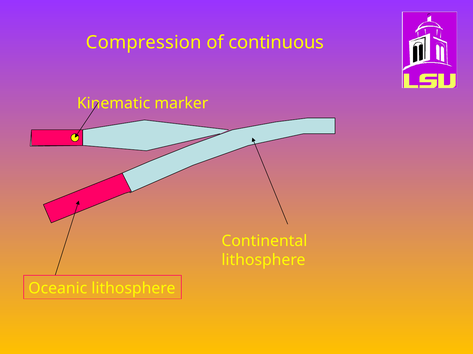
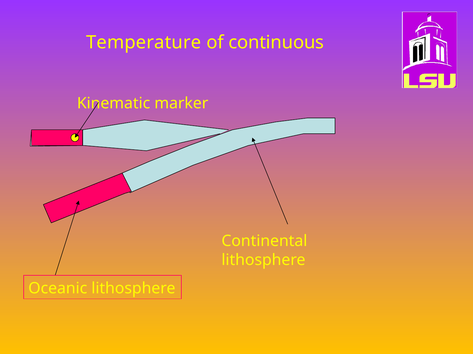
Compression: Compression -> Temperature
